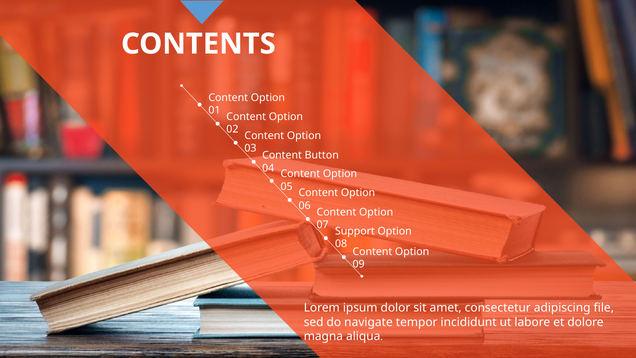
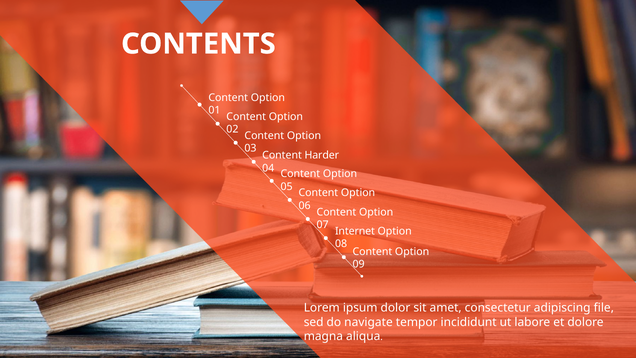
Button: Button -> Harder
Support: Support -> Internet
